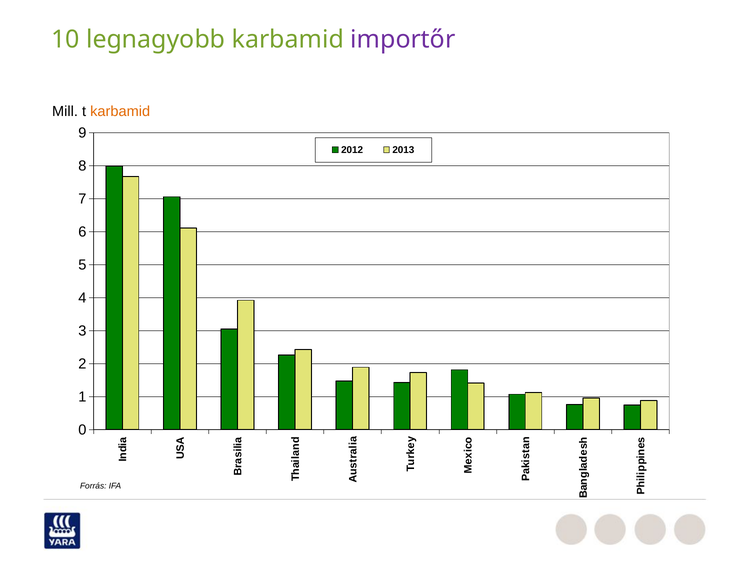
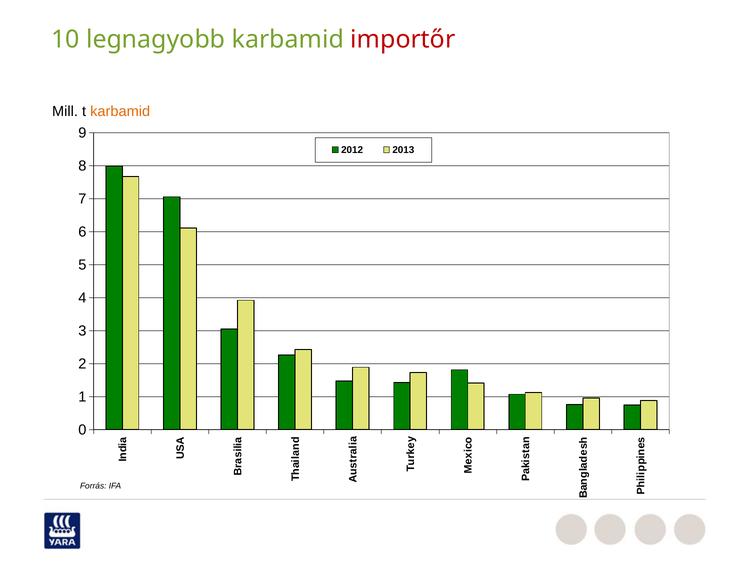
importőr colour: purple -> red
